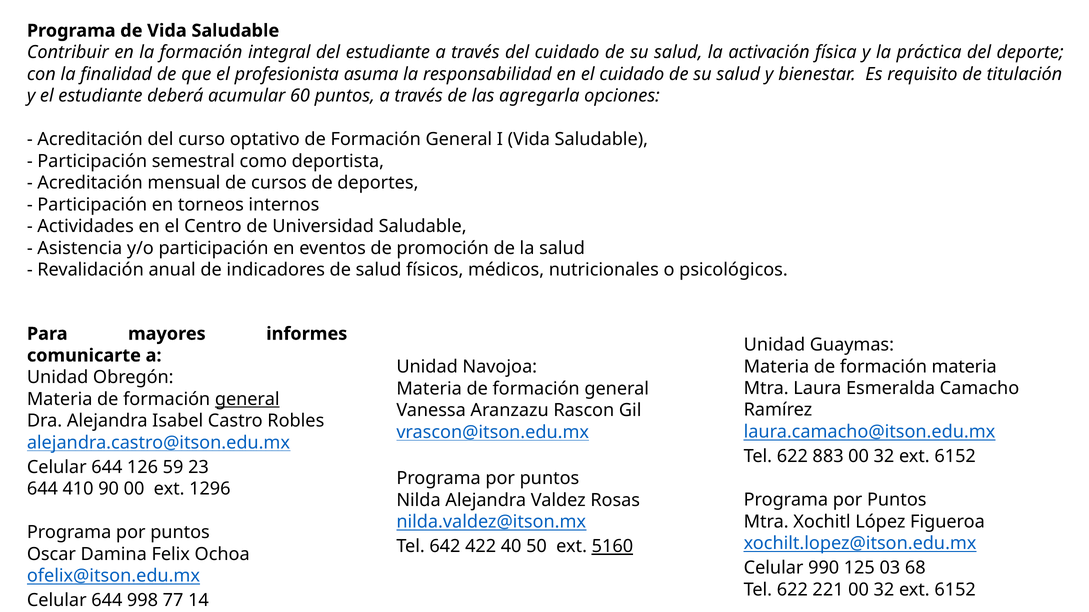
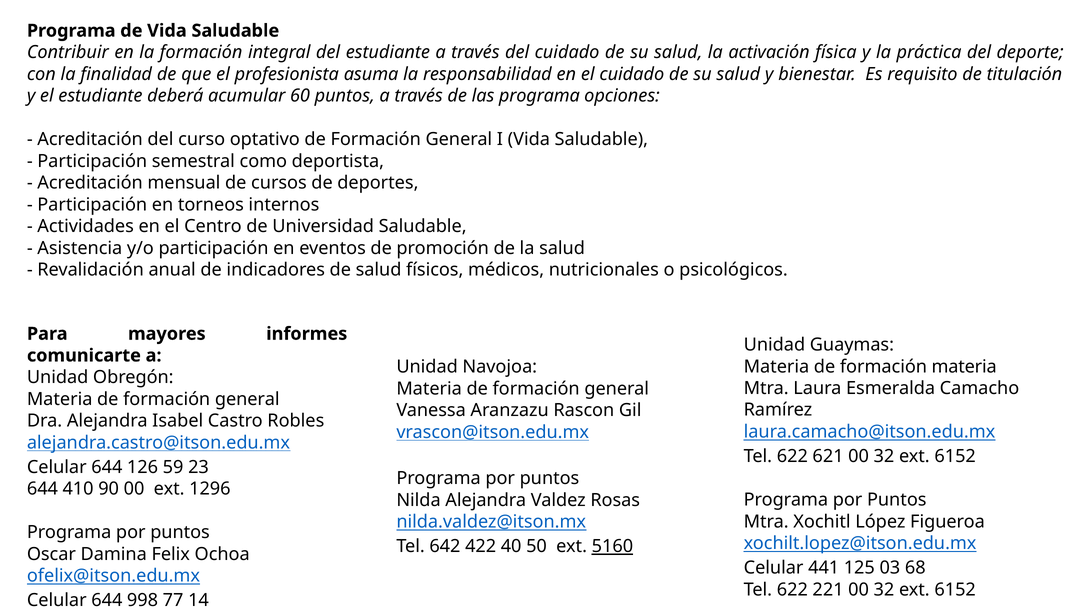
las agregarla: agregarla -> programa
general at (247, 399) underline: present -> none
883: 883 -> 621
990: 990 -> 441
